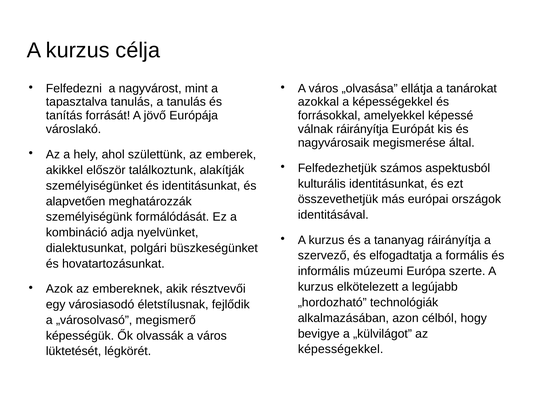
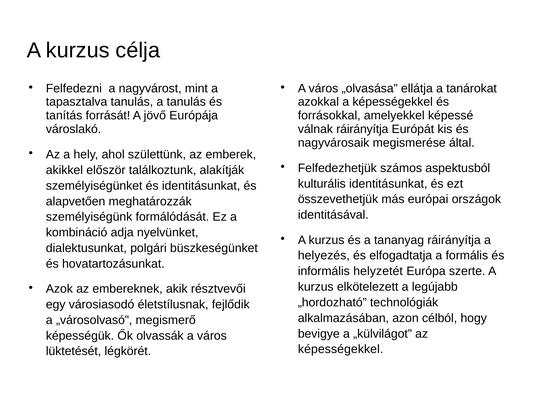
szervező: szervező -> helyezés
múzeumi: múzeumi -> helyzetét
